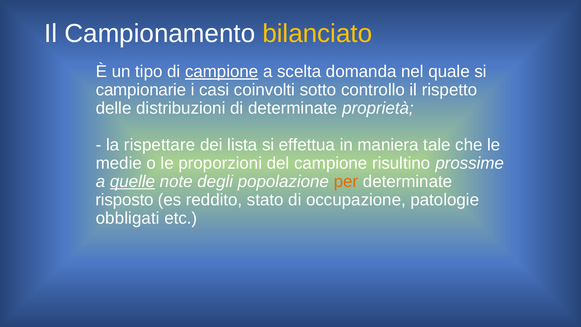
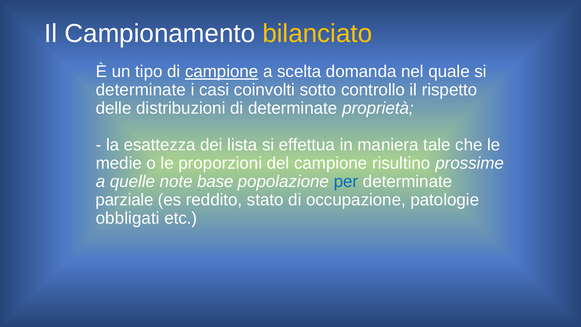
campionarie at (141, 90): campionarie -> determinate
rispettare: rispettare -> esattezza
quelle underline: present -> none
degli: degli -> base
per colour: orange -> blue
risposto: risposto -> parziale
